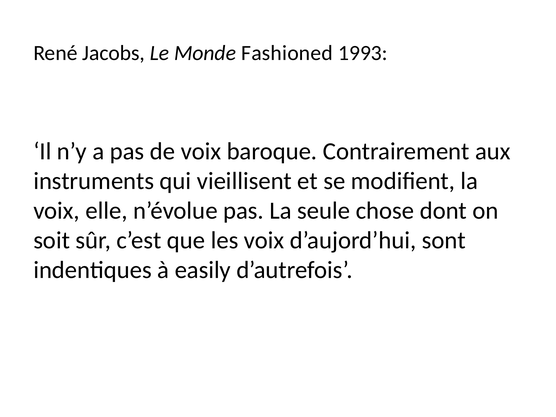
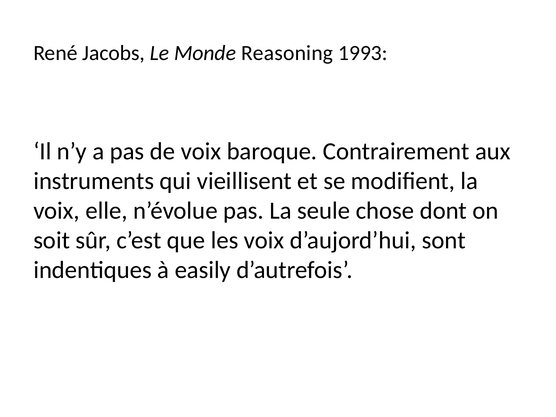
Fashioned: Fashioned -> Reasoning
